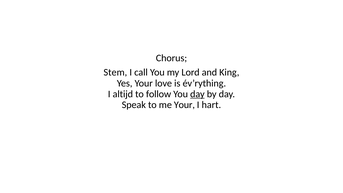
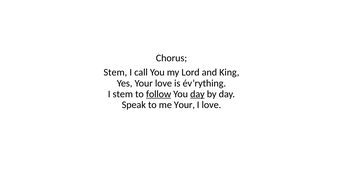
I altijd: altijd -> stem
follow underline: none -> present
I hart: hart -> love
